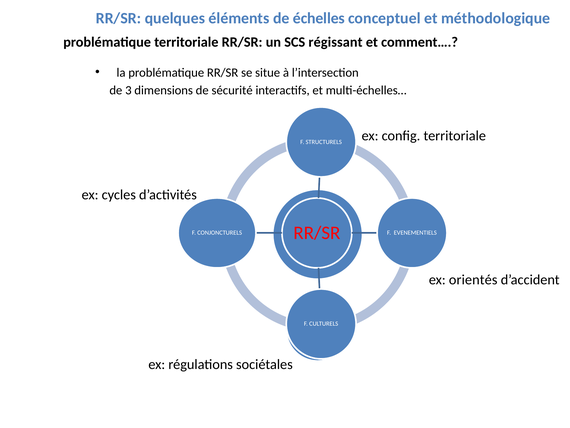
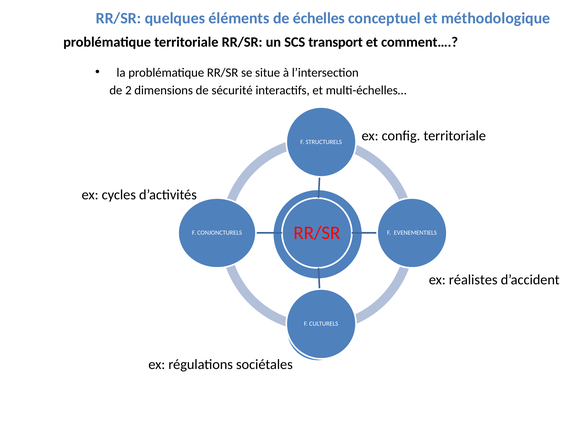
régissant: régissant -> transport
3: 3 -> 2
orientés: orientés -> réalistes
